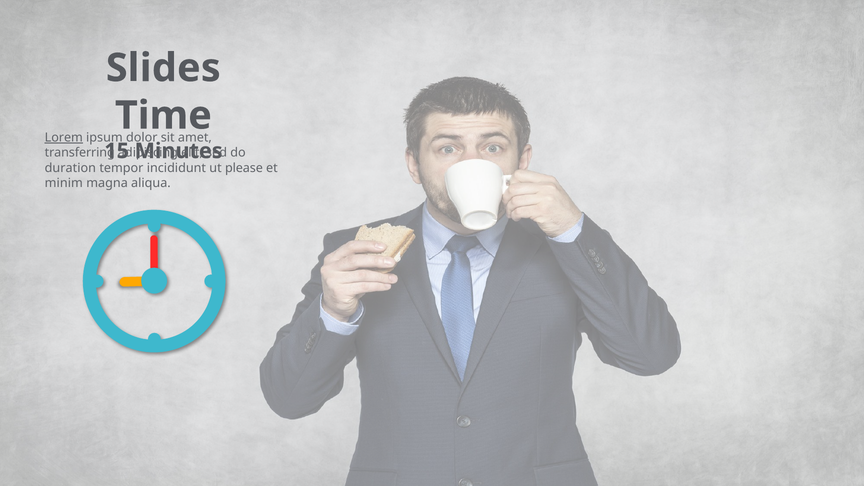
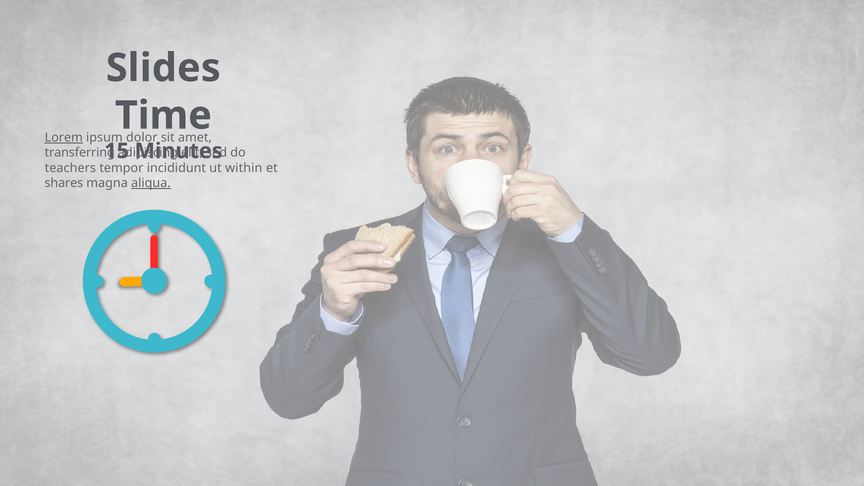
duration: duration -> teachers
please: please -> within
minim: minim -> shares
aliqua underline: none -> present
